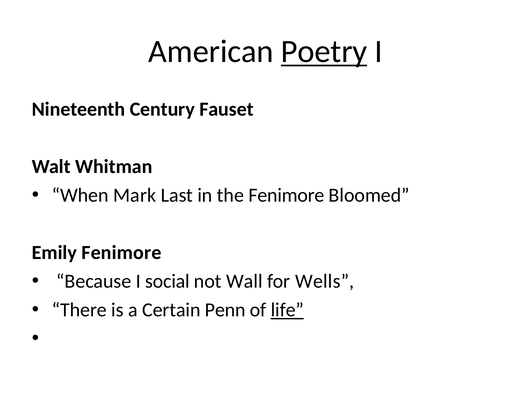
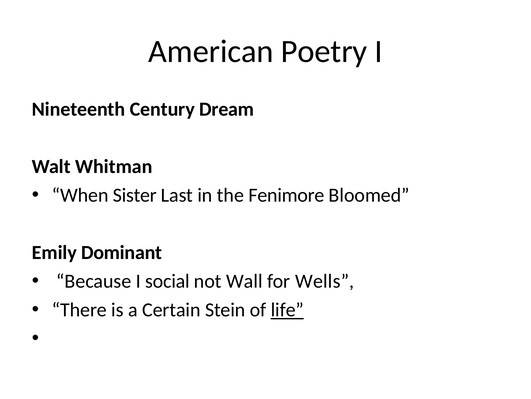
Poetry underline: present -> none
Fauset: Fauset -> Dream
Mark: Mark -> Sister
Emily Fenimore: Fenimore -> Dominant
Penn: Penn -> Stein
